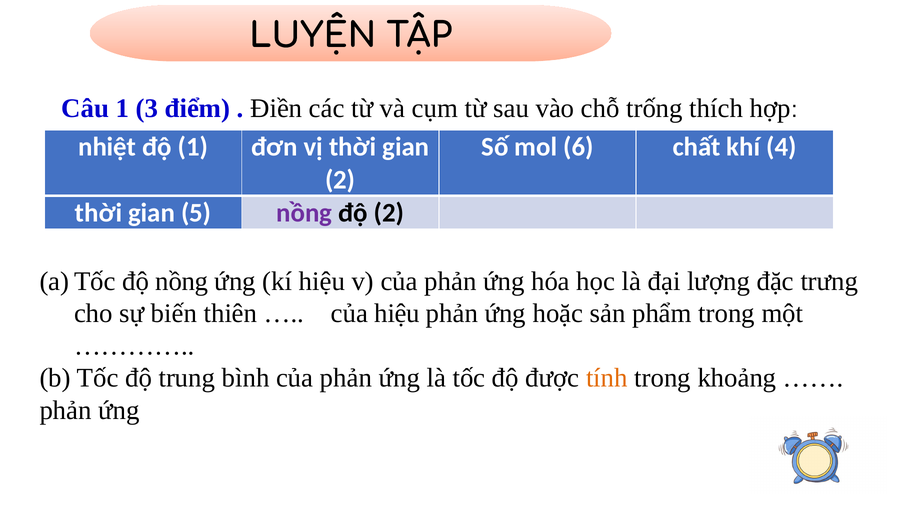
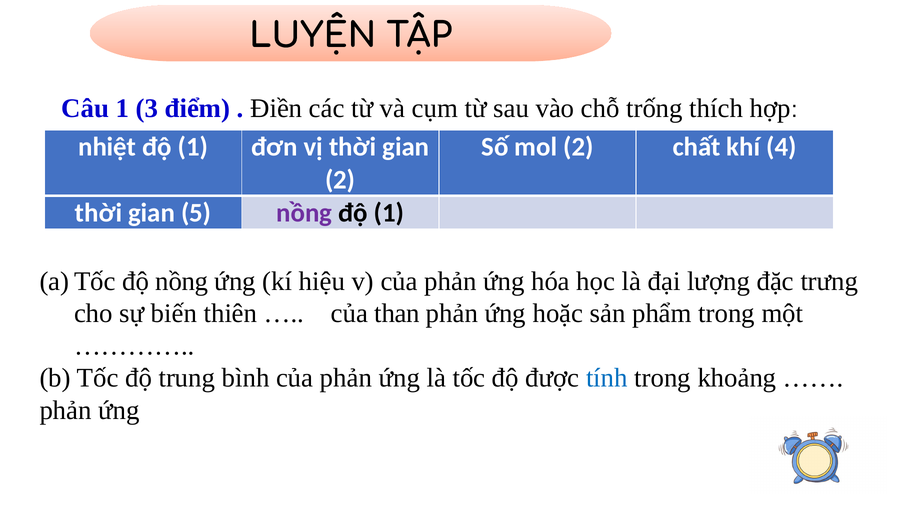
mol 6: 6 -> 2
2 at (389, 212): 2 -> 1
của hiệu: hiệu -> than
tính colour: orange -> blue
